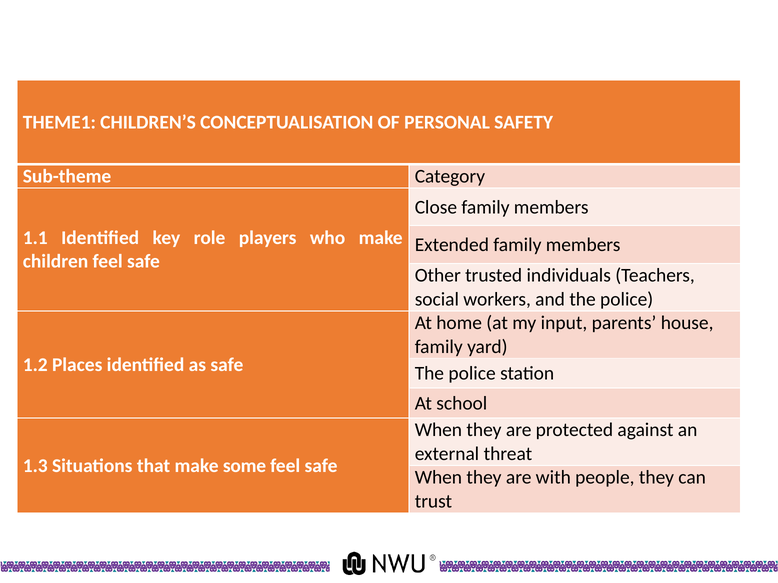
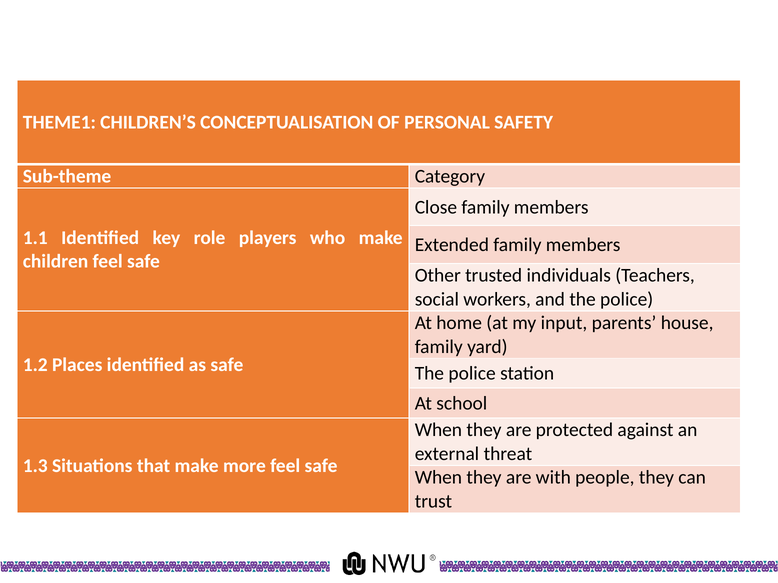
some: some -> more
